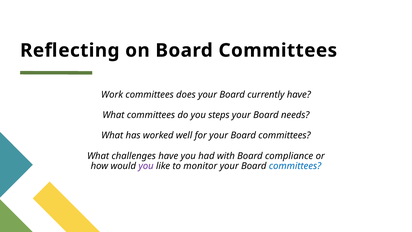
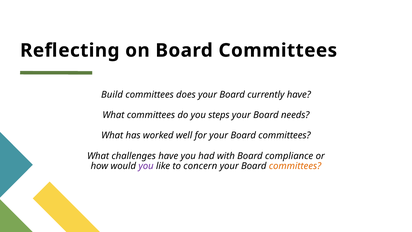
Work: Work -> Build
monitor: monitor -> concern
committees at (295, 166) colour: blue -> orange
